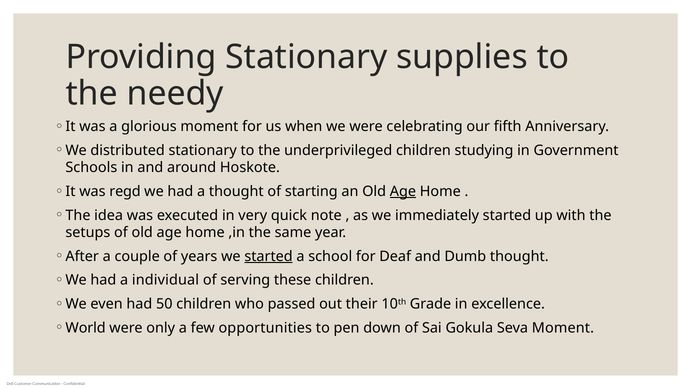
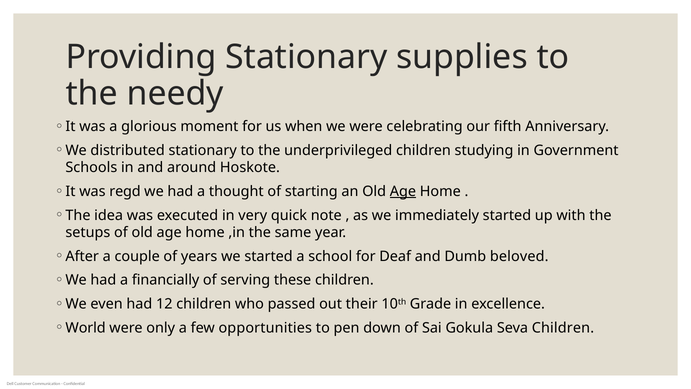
started at (269, 256) underline: present -> none
Dumb thought: thought -> beloved
individual: individual -> financially
50: 50 -> 12
Seva Moment: Moment -> Children
